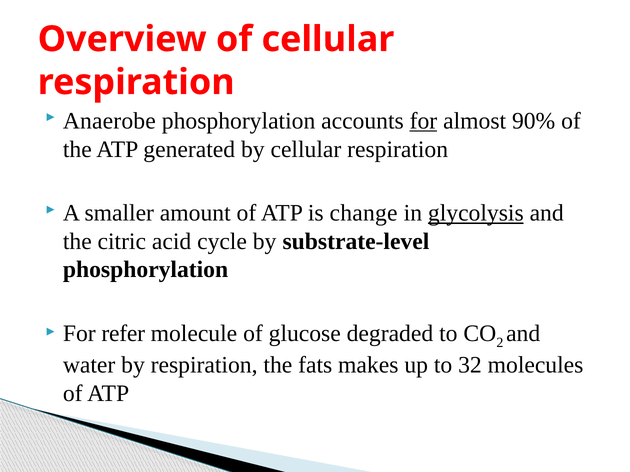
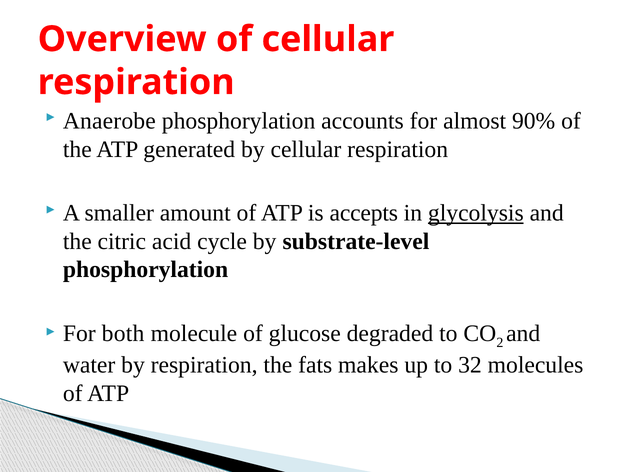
for at (423, 121) underline: present -> none
change: change -> accepts
refer: refer -> both
